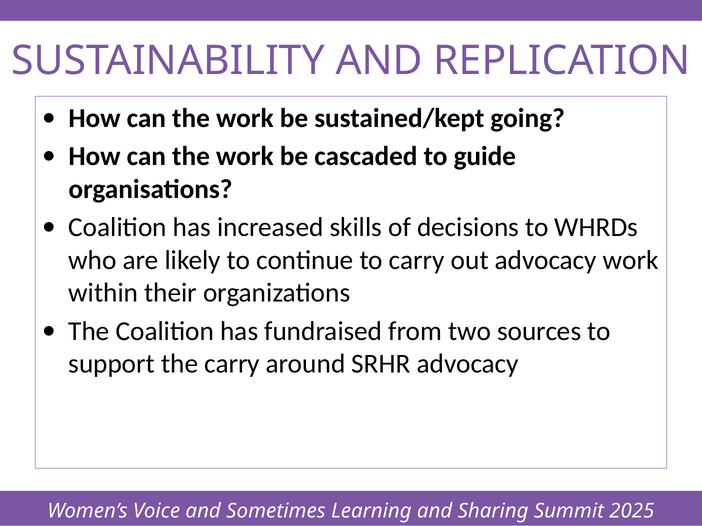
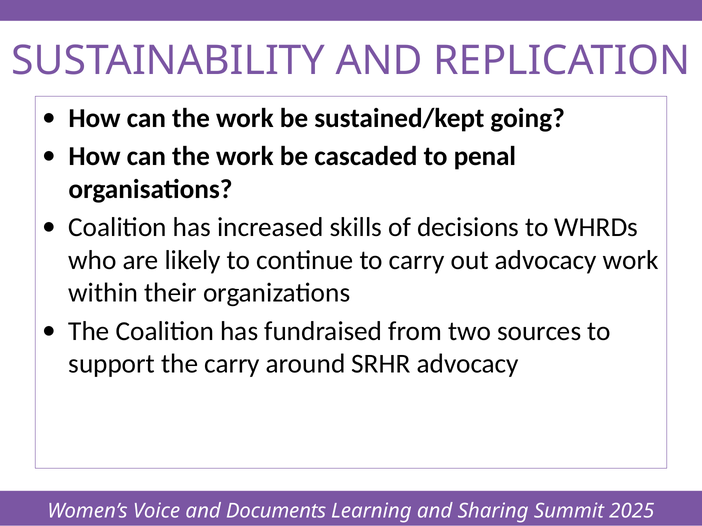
guide: guide -> penal
Sometimes: Sometimes -> Documents
